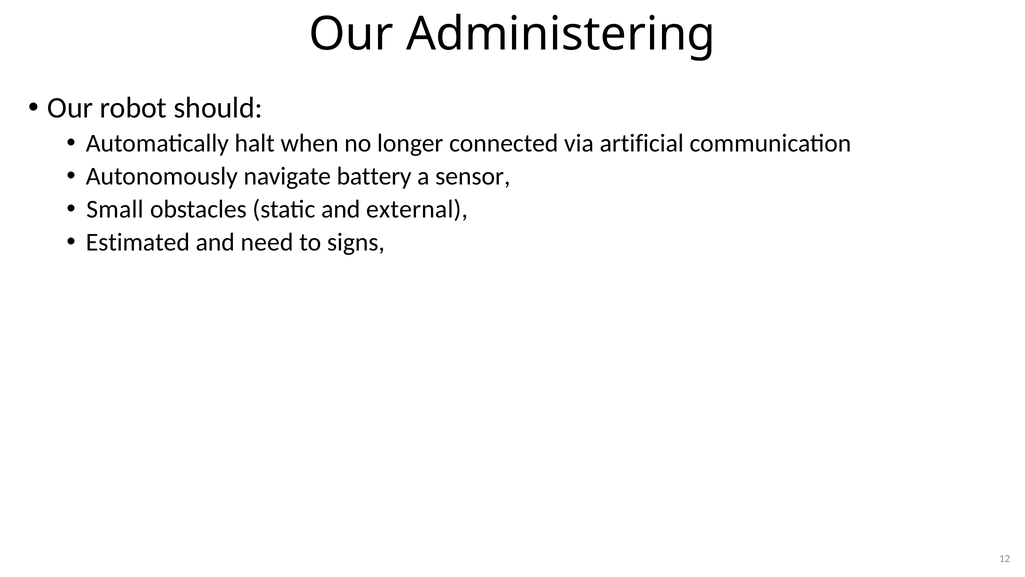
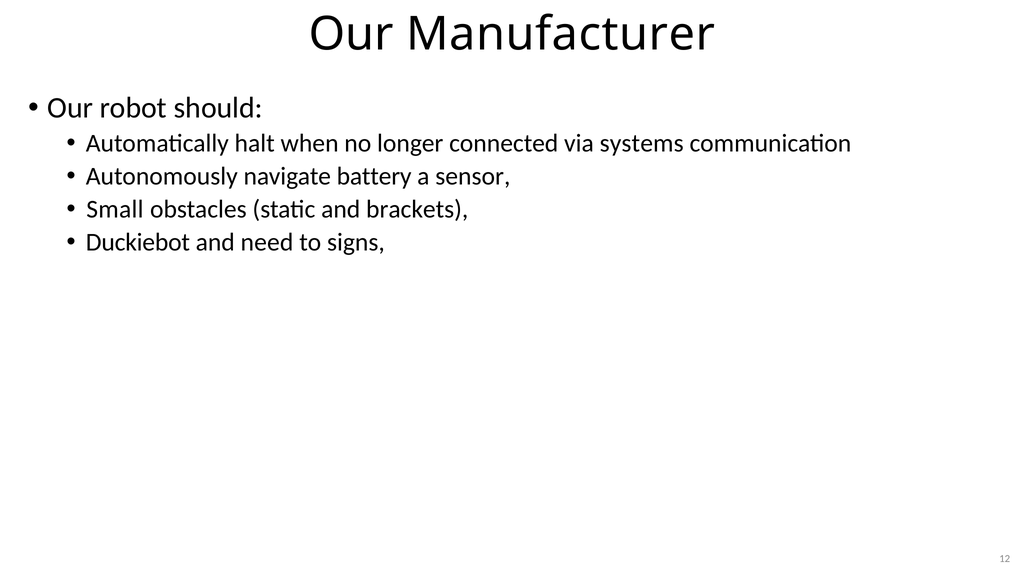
Administering: Administering -> Manufacturer
artificial: artificial -> systems
external: external -> brackets
Estimated: Estimated -> Duckiebot
